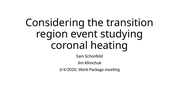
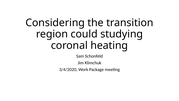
event: event -> could
